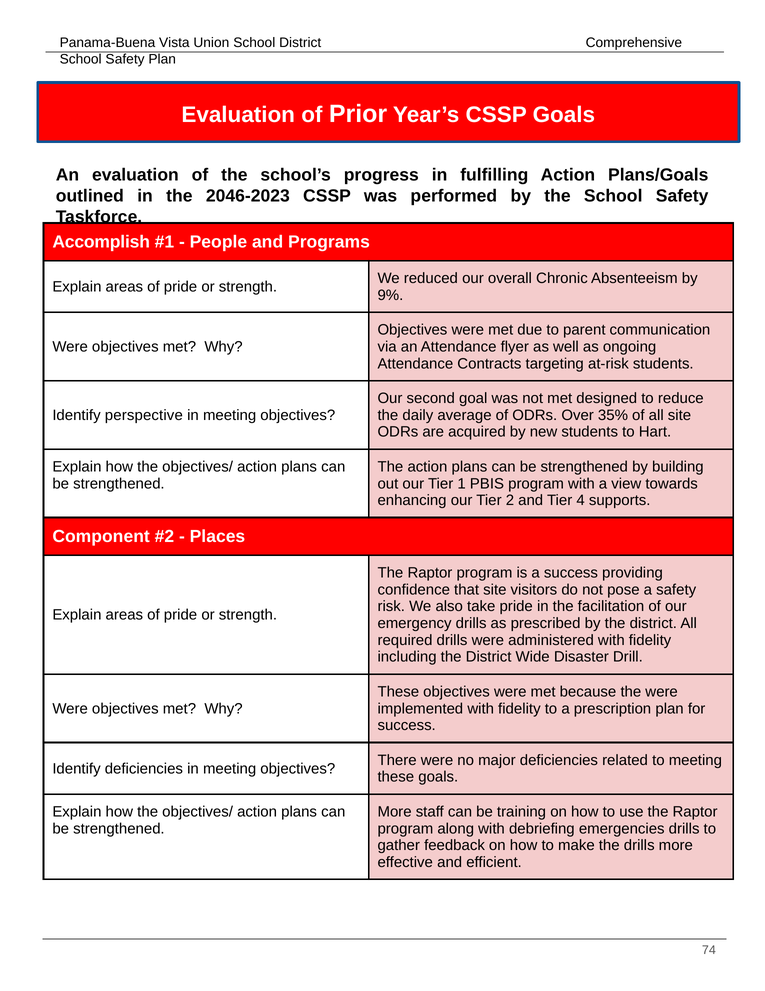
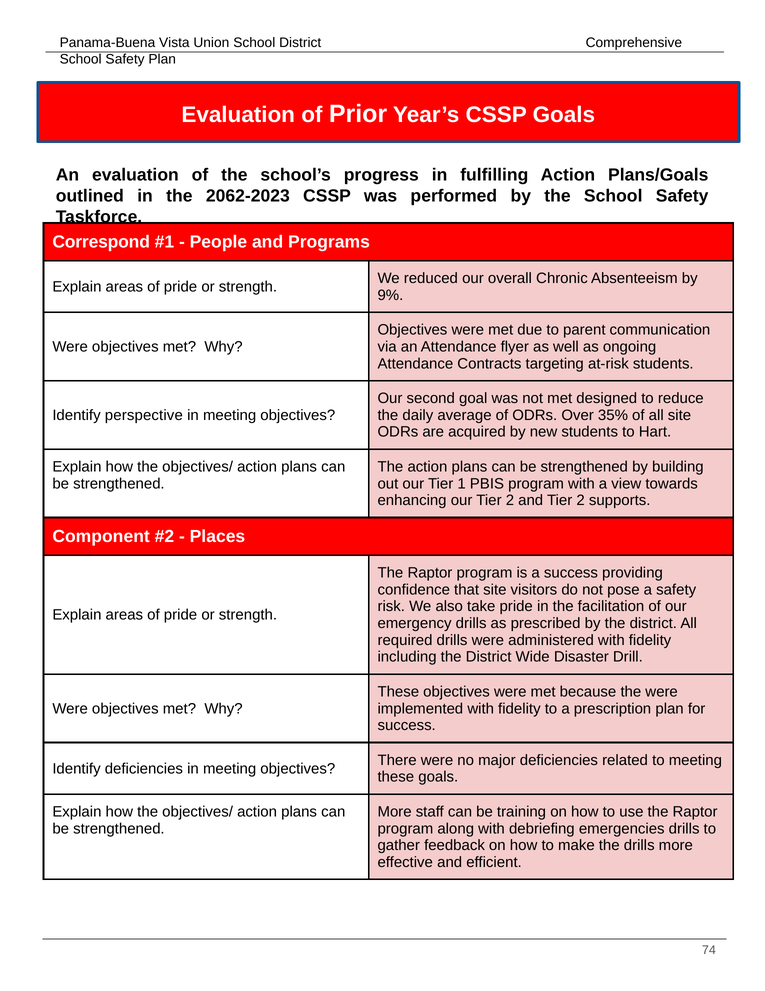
2046-2023: 2046-2023 -> 2062-2023
Accomplish: Accomplish -> Correspond
and Tier 4: 4 -> 2
